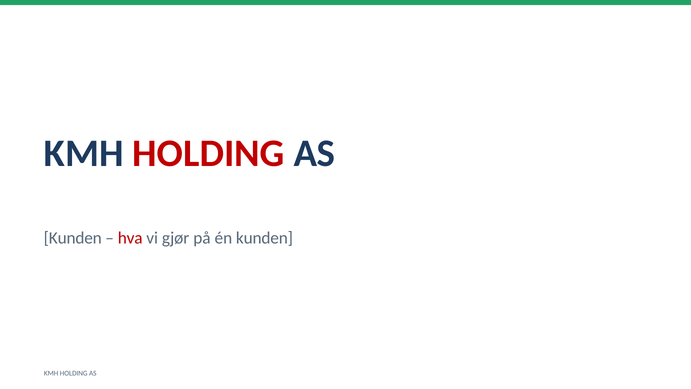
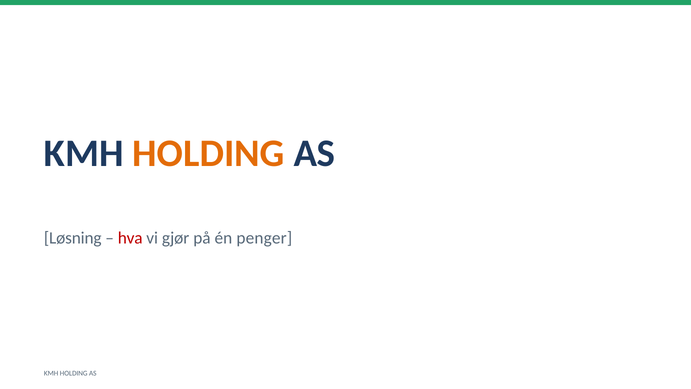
HOLDING at (209, 153) colour: red -> orange
Kunden at (73, 238): Kunden -> Løsning
én kunden: kunden -> penger
